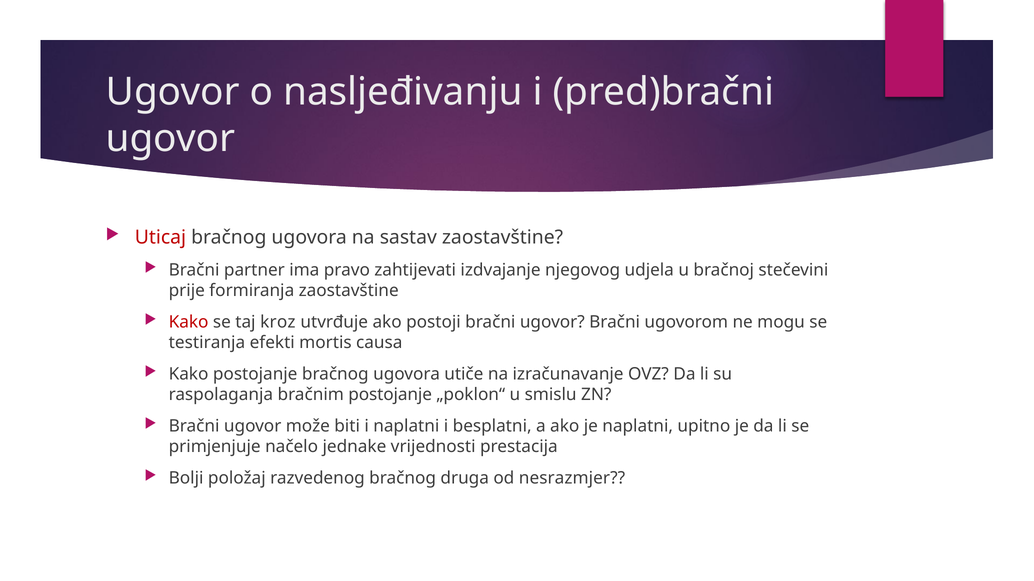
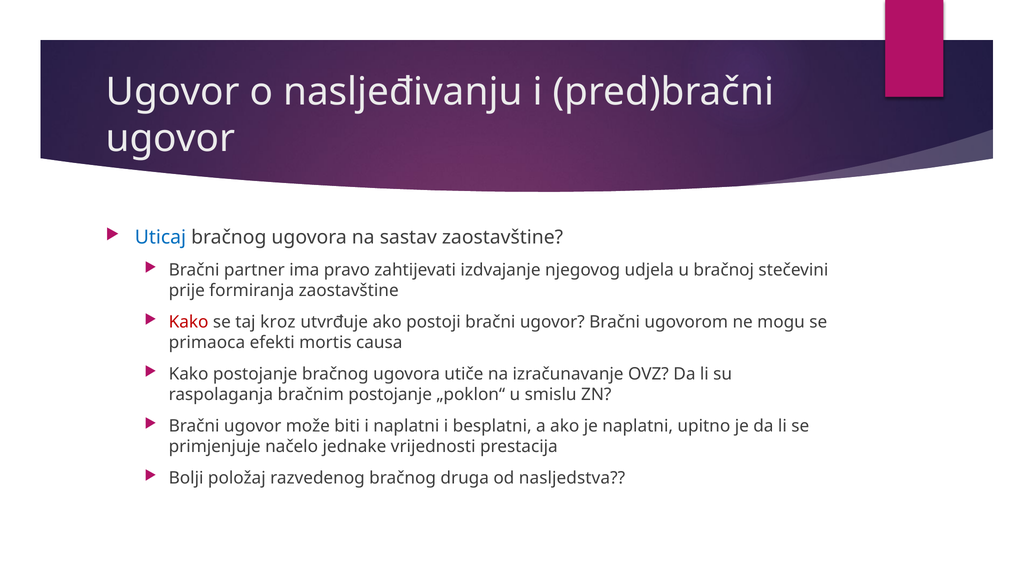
Uticaj colour: red -> blue
testiranja: testiranja -> primaoca
nesrazmjer: nesrazmjer -> nasljedstva
